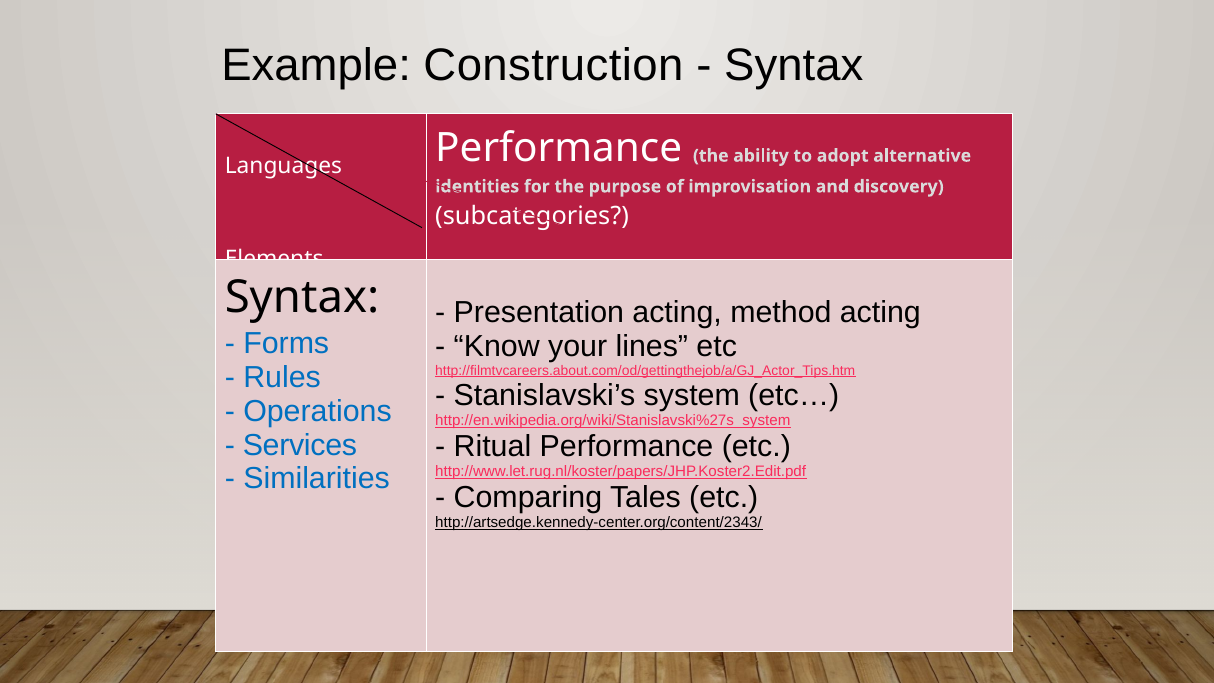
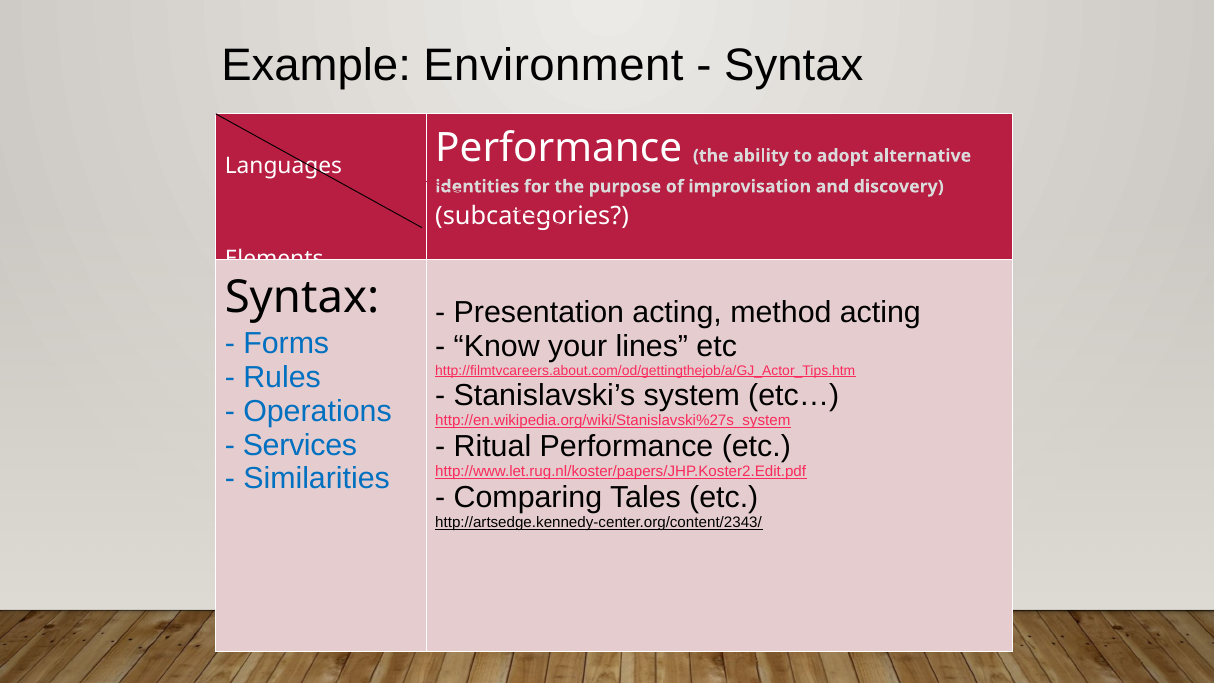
Construction: Construction -> Environment
